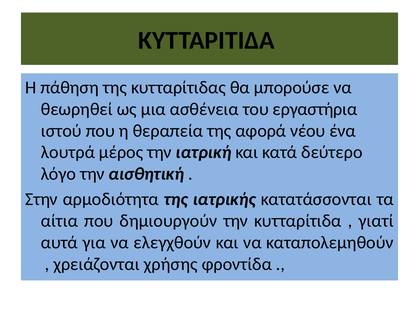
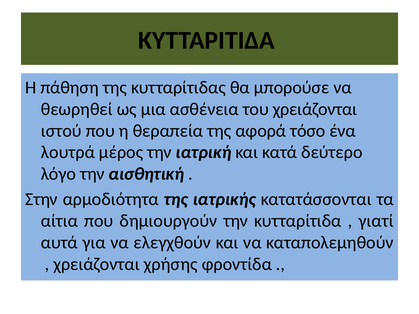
του εργαστήρια: εργαστήρια -> χρειάζονται
νέου: νέου -> τόσο
